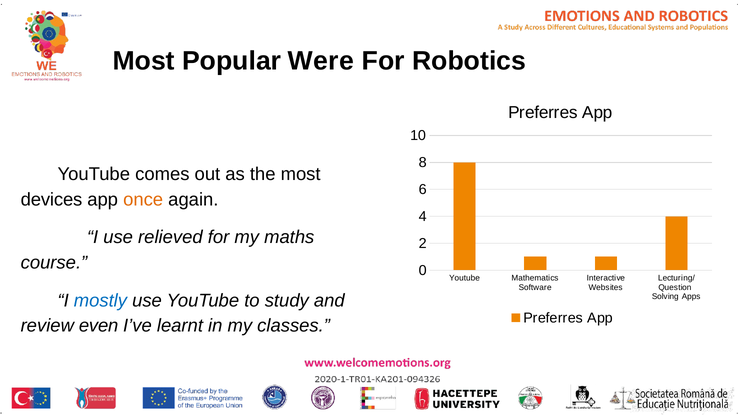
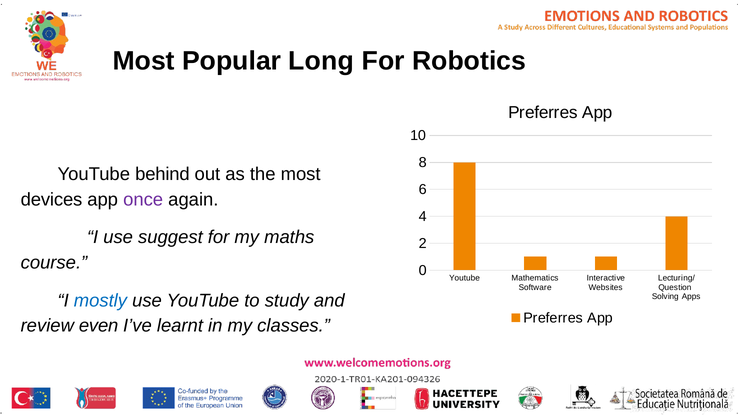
Were: Were -> Long
comes: comes -> behind
once colour: orange -> purple
relieved: relieved -> suggest
